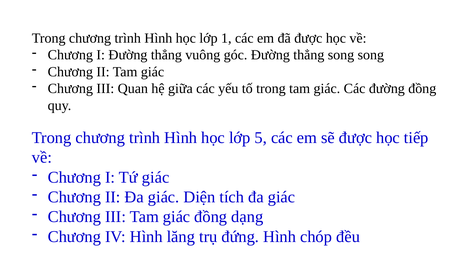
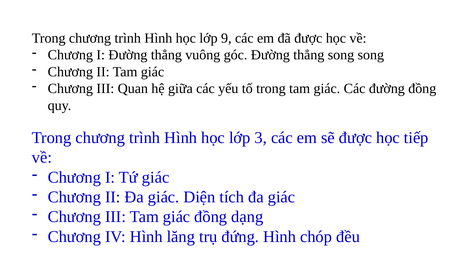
1: 1 -> 9
5: 5 -> 3
